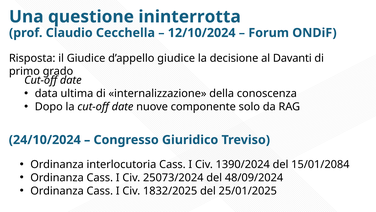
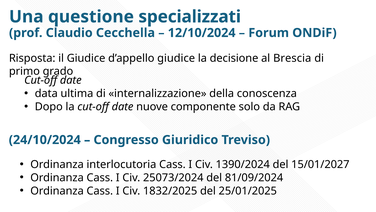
ininterrotta: ininterrotta -> specializzati
Davanti: Davanti -> Brescia
15/01/2084: 15/01/2084 -> 15/01/2027
48/09/2024: 48/09/2024 -> 81/09/2024
